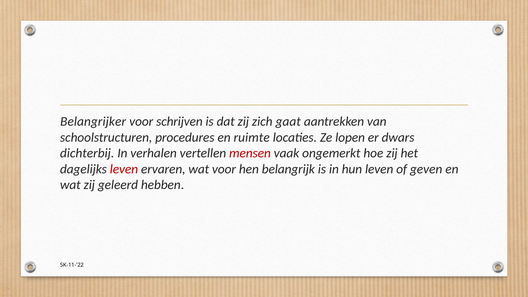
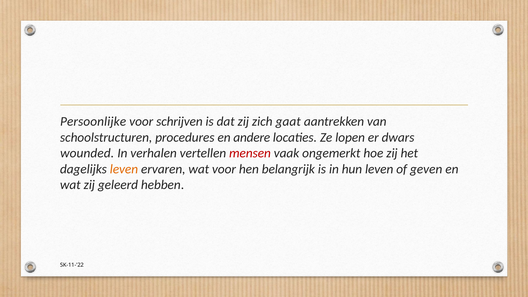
Belangrijker: Belangrijker -> Persoonlijke
ruimte: ruimte -> andere
dichterbij: dichterbij -> wounded
leven at (124, 169) colour: red -> orange
